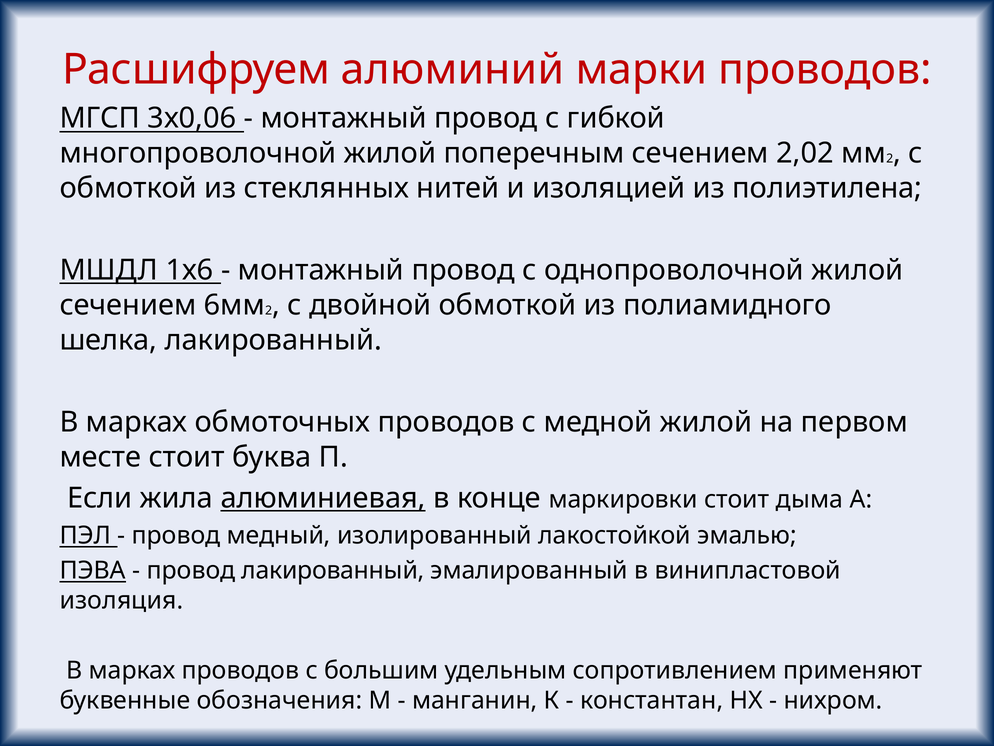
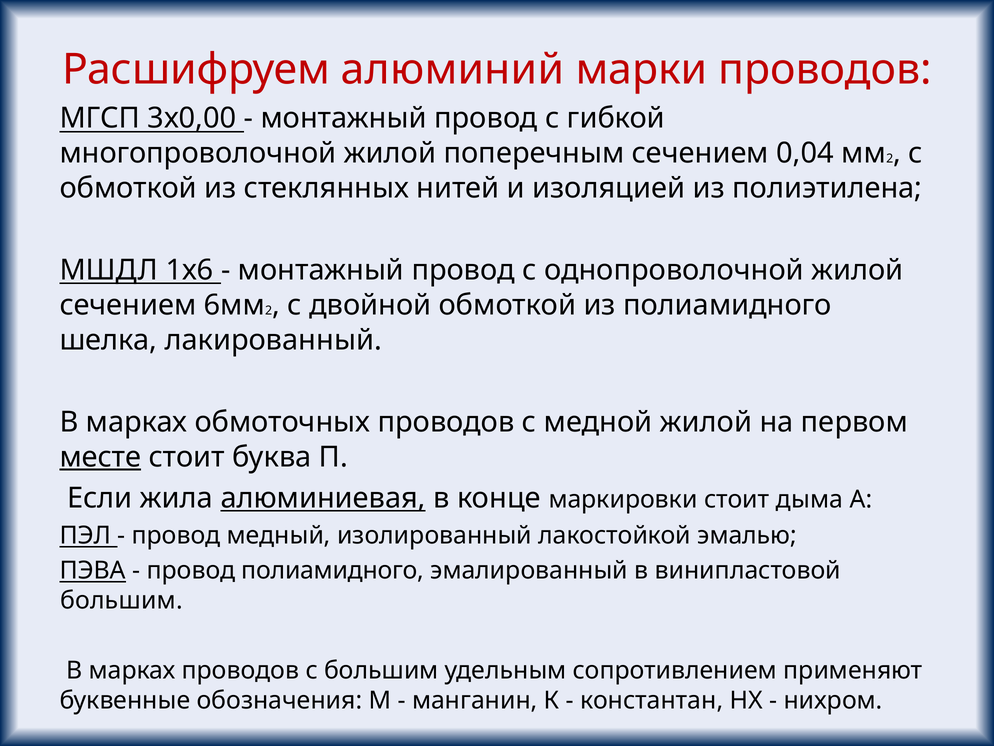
3х0,06: 3х0,06 -> 3х0,00
2,02: 2,02 -> 0,04
месте underline: none -> present
провод лакированный: лакированный -> полиамидного
изоляция at (122, 600): изоляция -> большим
